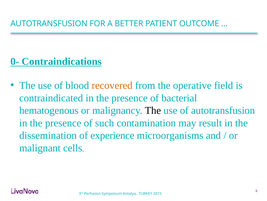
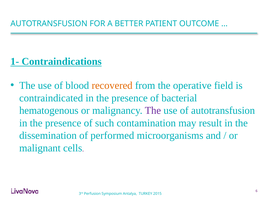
0-: 0- -> 1-
The at (153, 110) colour: black -> purple
experience: experience -> performed
